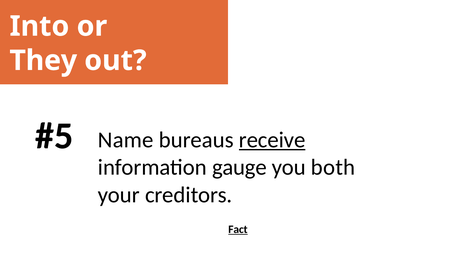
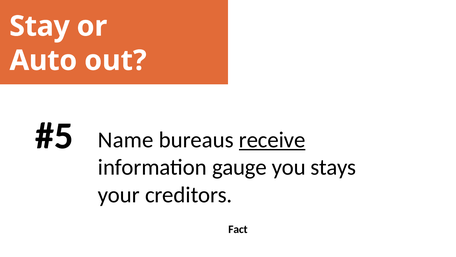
Into: Into -> Stay
They: They -> Auto
both: both -> stays
Fact underline: present -> none
